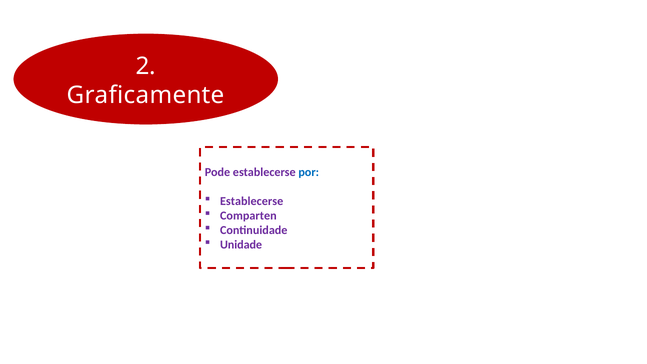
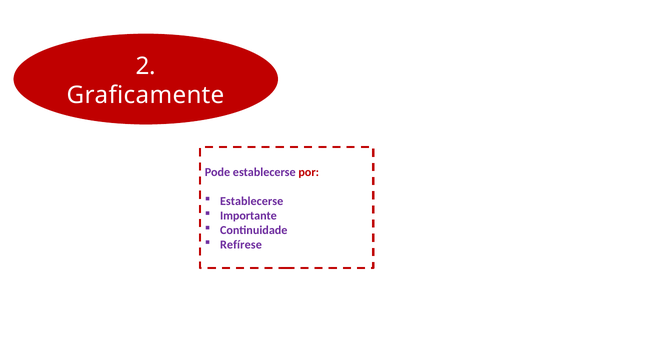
por colour: blue -> red
Comparten: Comparten -> Importante
Unidade: Unidade -> Refírese
